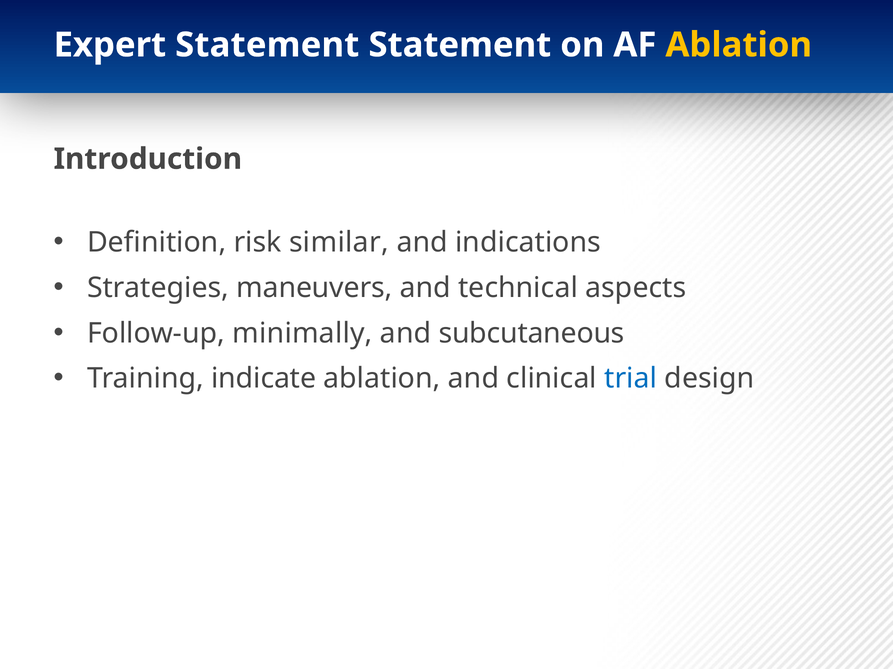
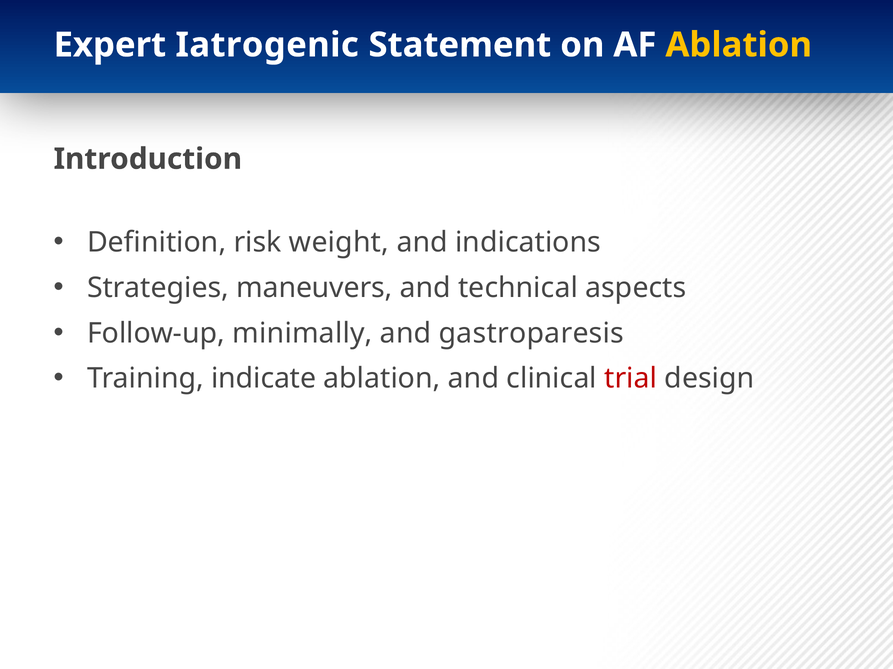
Expert Statement: Statement -> Iatrogenic
similar: similar -> weight
subcutaneous: subcutaneous -> gastroparesis
trial colour: blue -> red
